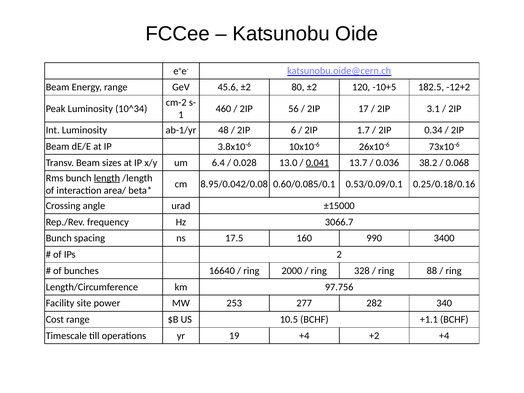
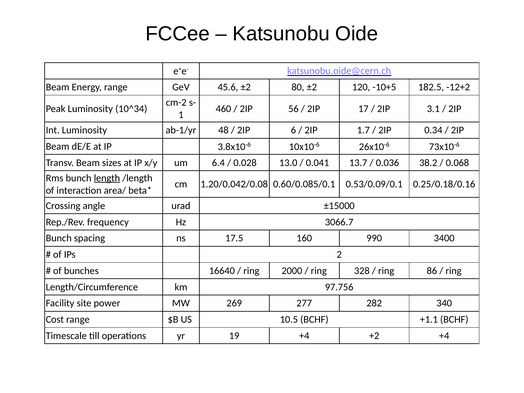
0.041 underline: present -> none
8.95/0.042/0.08: 8.95/0.042/0.08 -> 1.20/0.042/0.08
88: 88 -> 86
253: 253 -> 269
